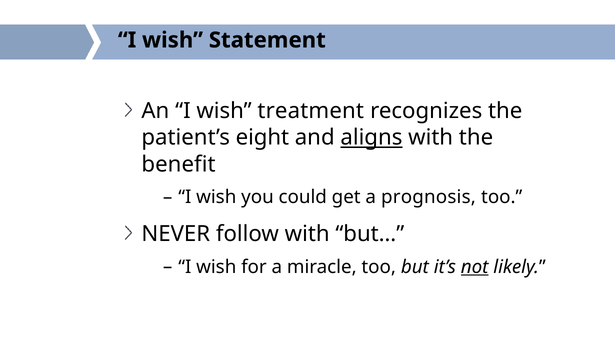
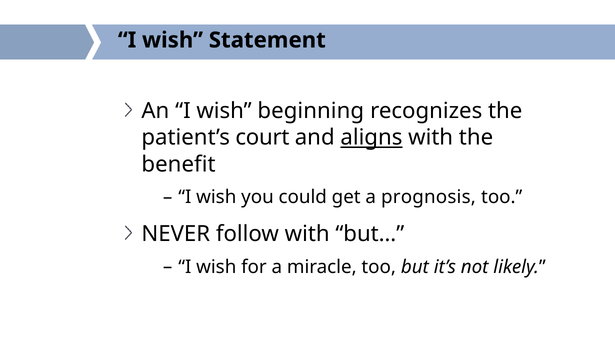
treatment: treatment -> beginning
eight: eight -> court
not underline: present -> none
